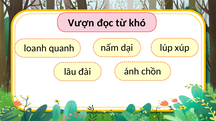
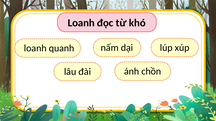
Vượn at (81, 23): Vượn -> Loanh
